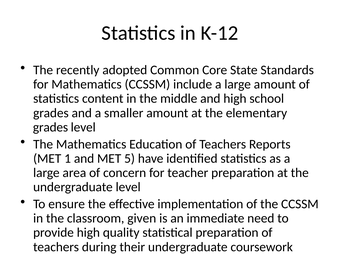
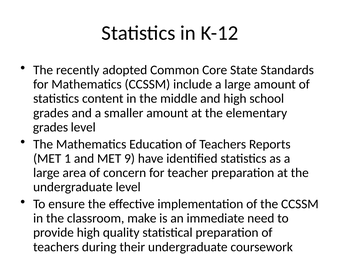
5: 5 -> 9
given: given -> make
